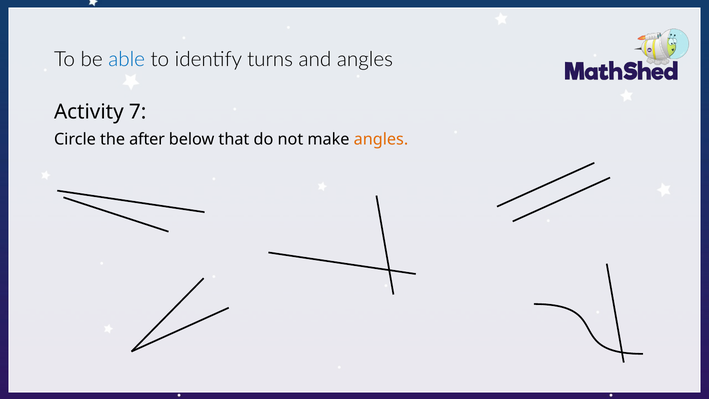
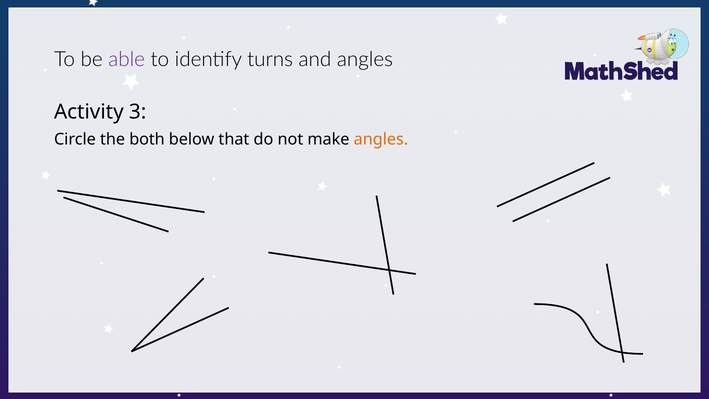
able colour: blue -> purple
7: 7 -> 3
after: after -> both
